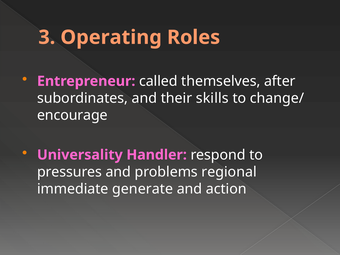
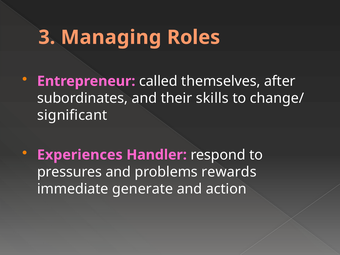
Operating: Operating -> Managing
encourage: encourage -> significant
Universality: Universality -> Experiences
regional: regional -> rewards
